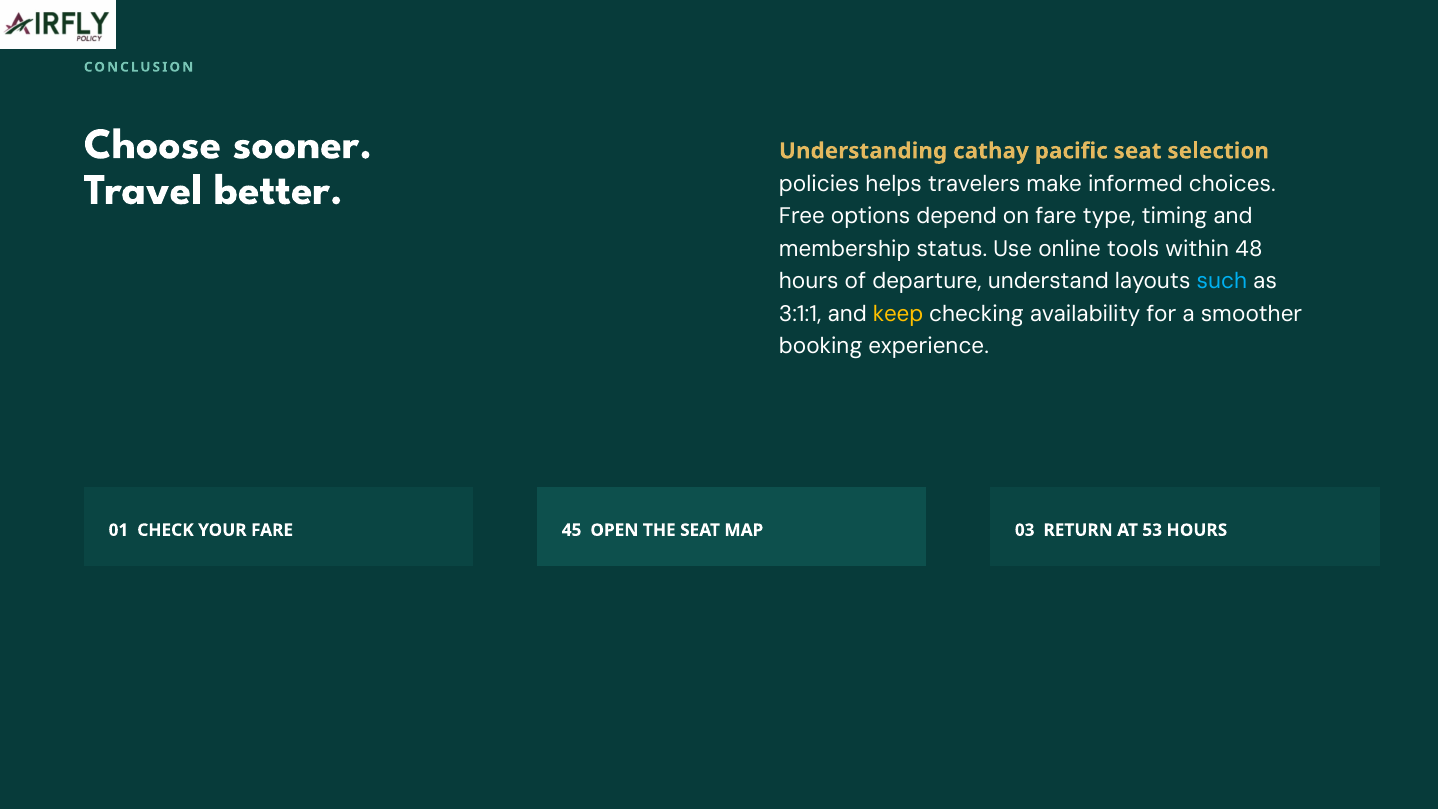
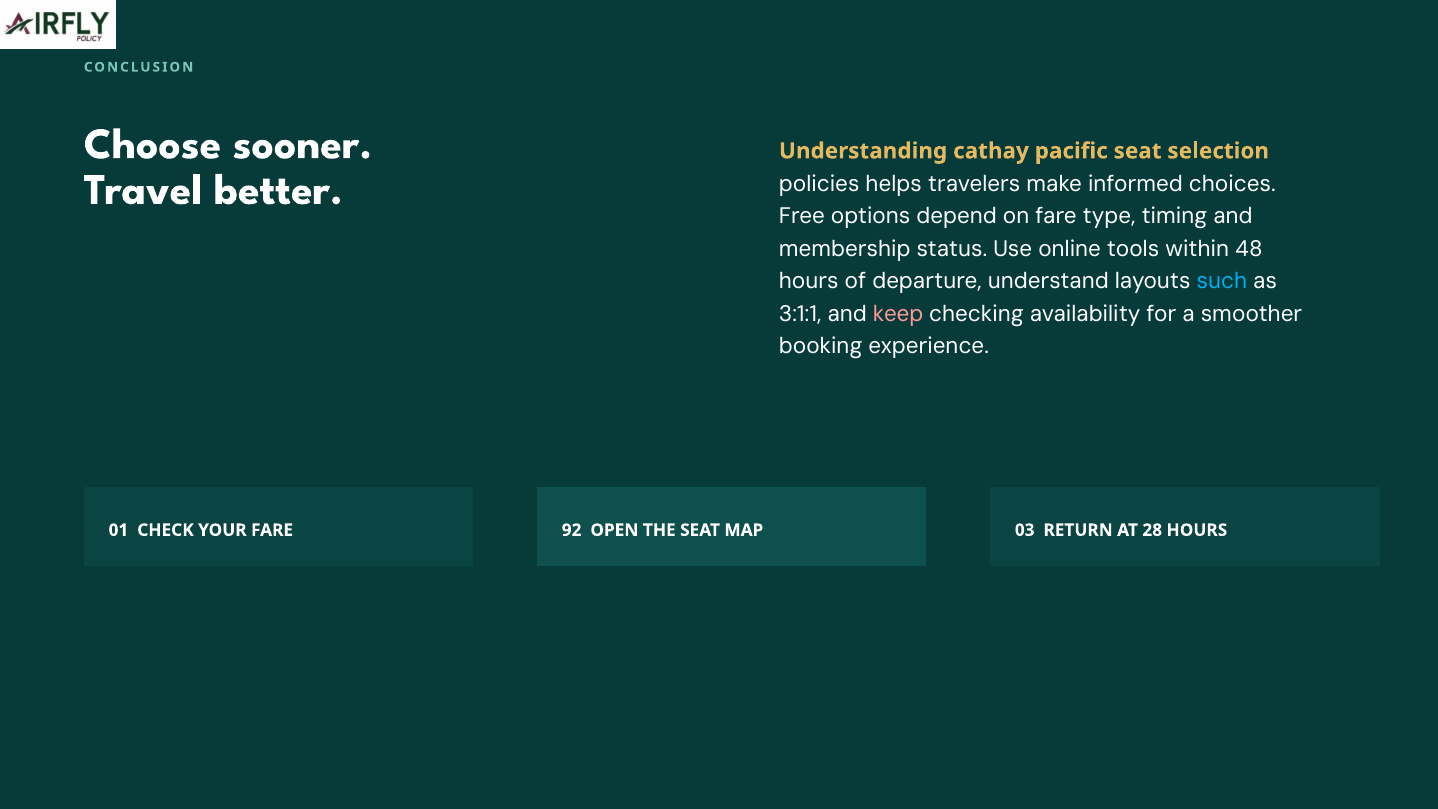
keep colour: yellow -> pink
45: 45 -> 92
53: 53 -> 28
